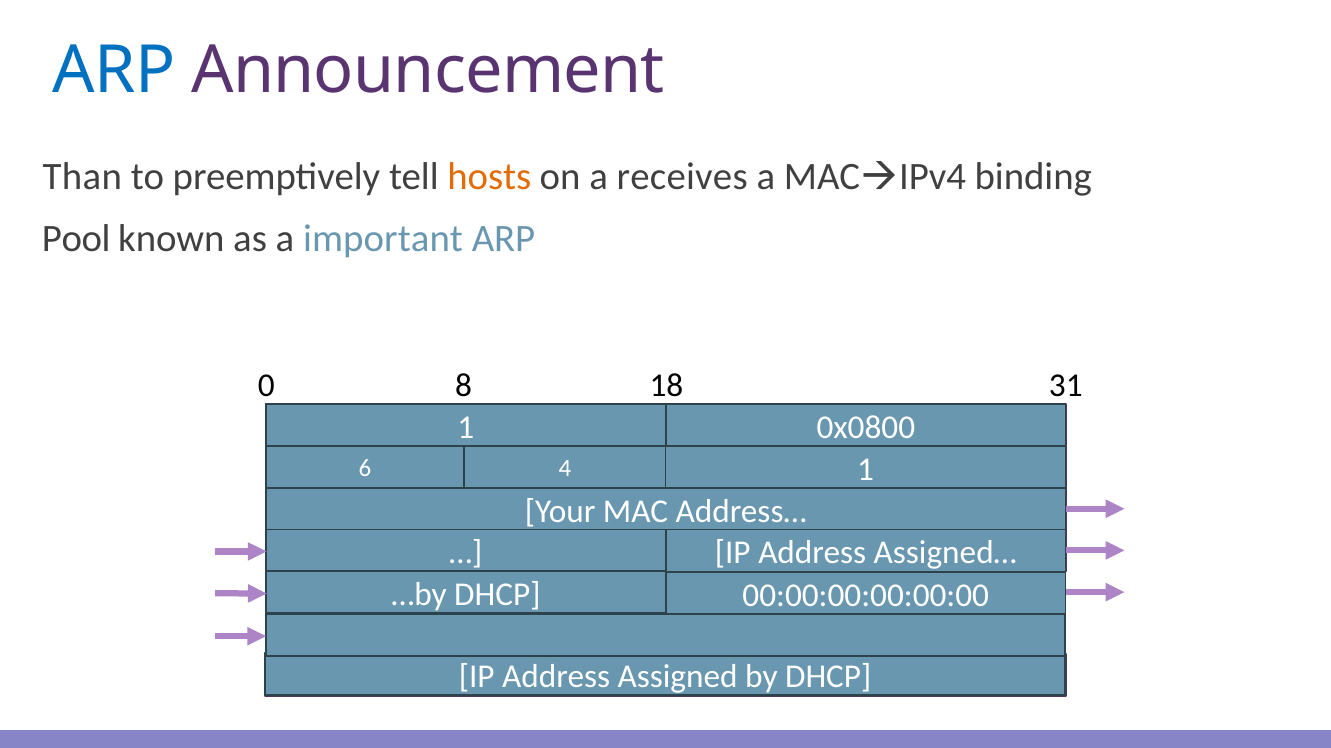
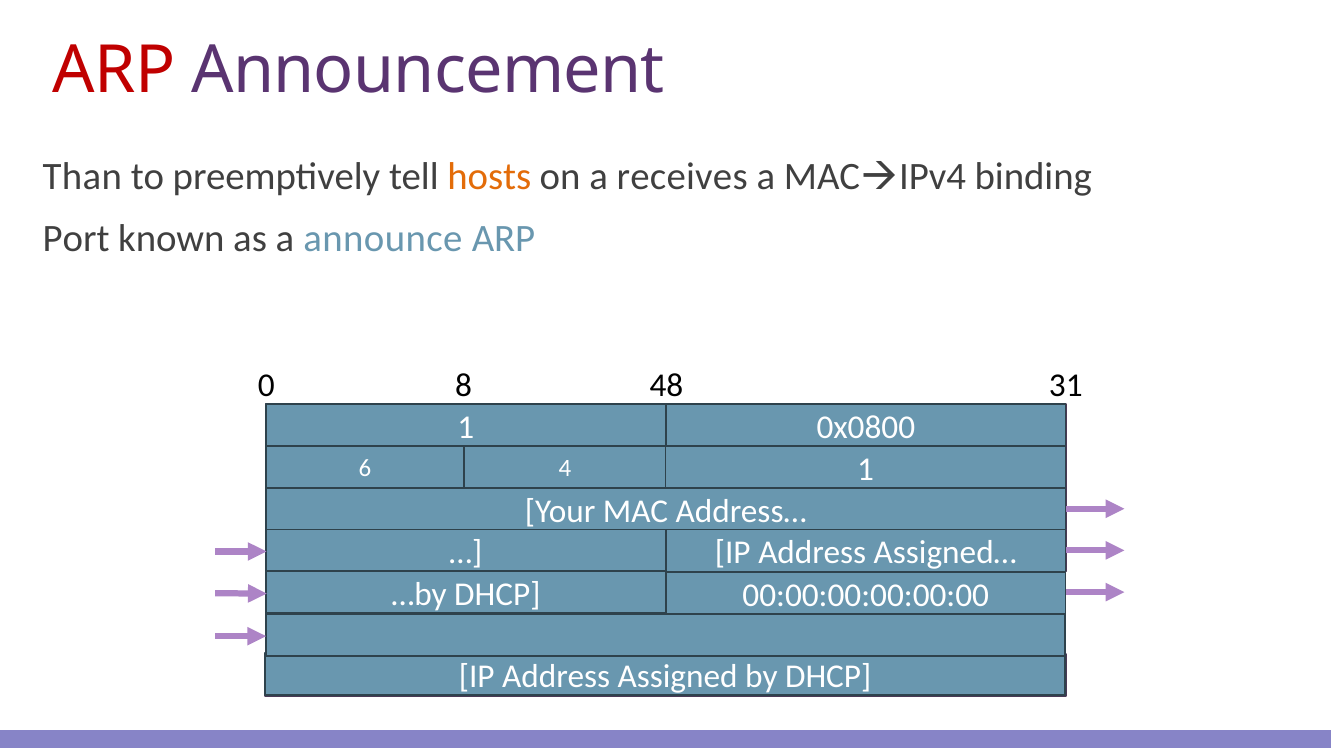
ARP at (114, 71) colour: blue -> red
Pool: Pool -> Port
important: important -> announce
18: 18 -> 48
